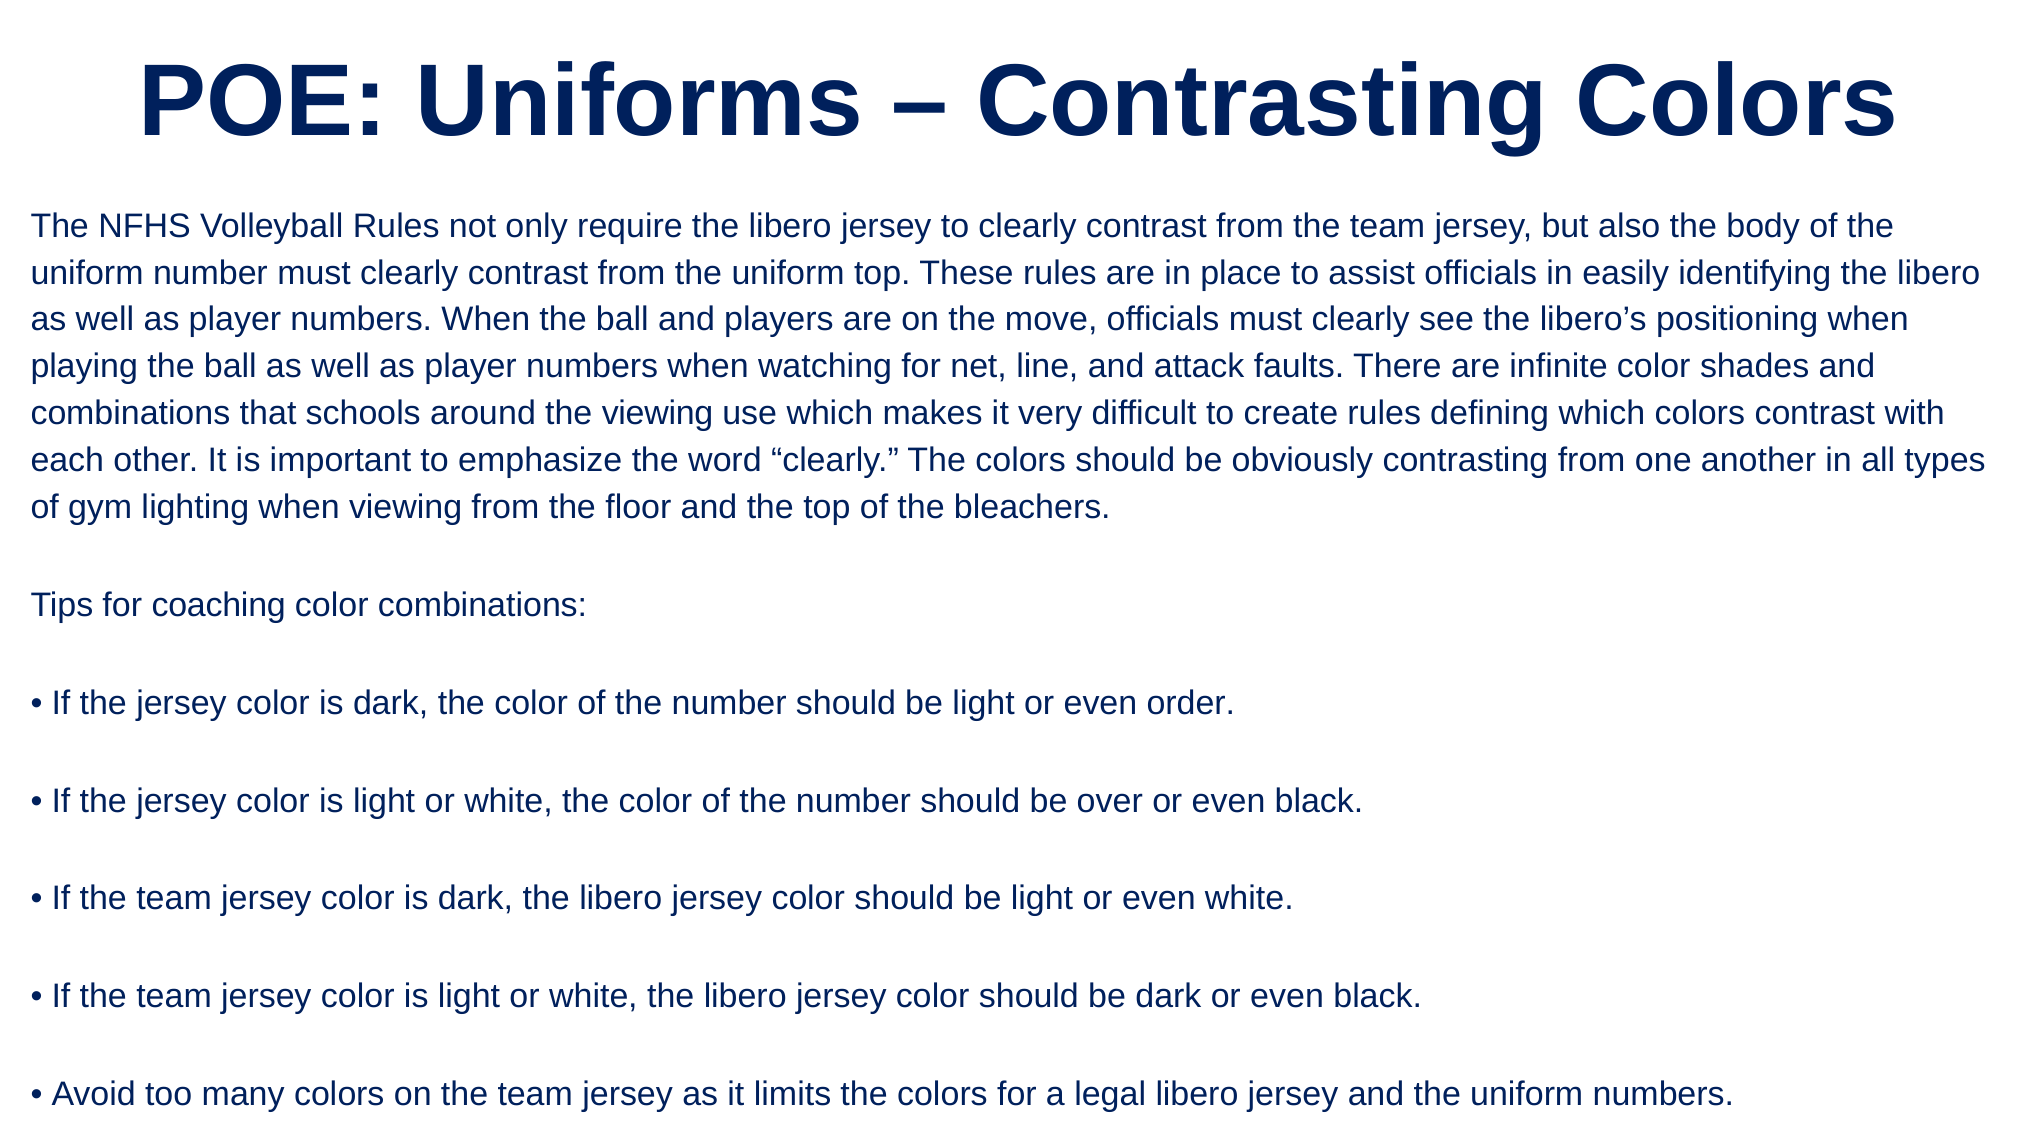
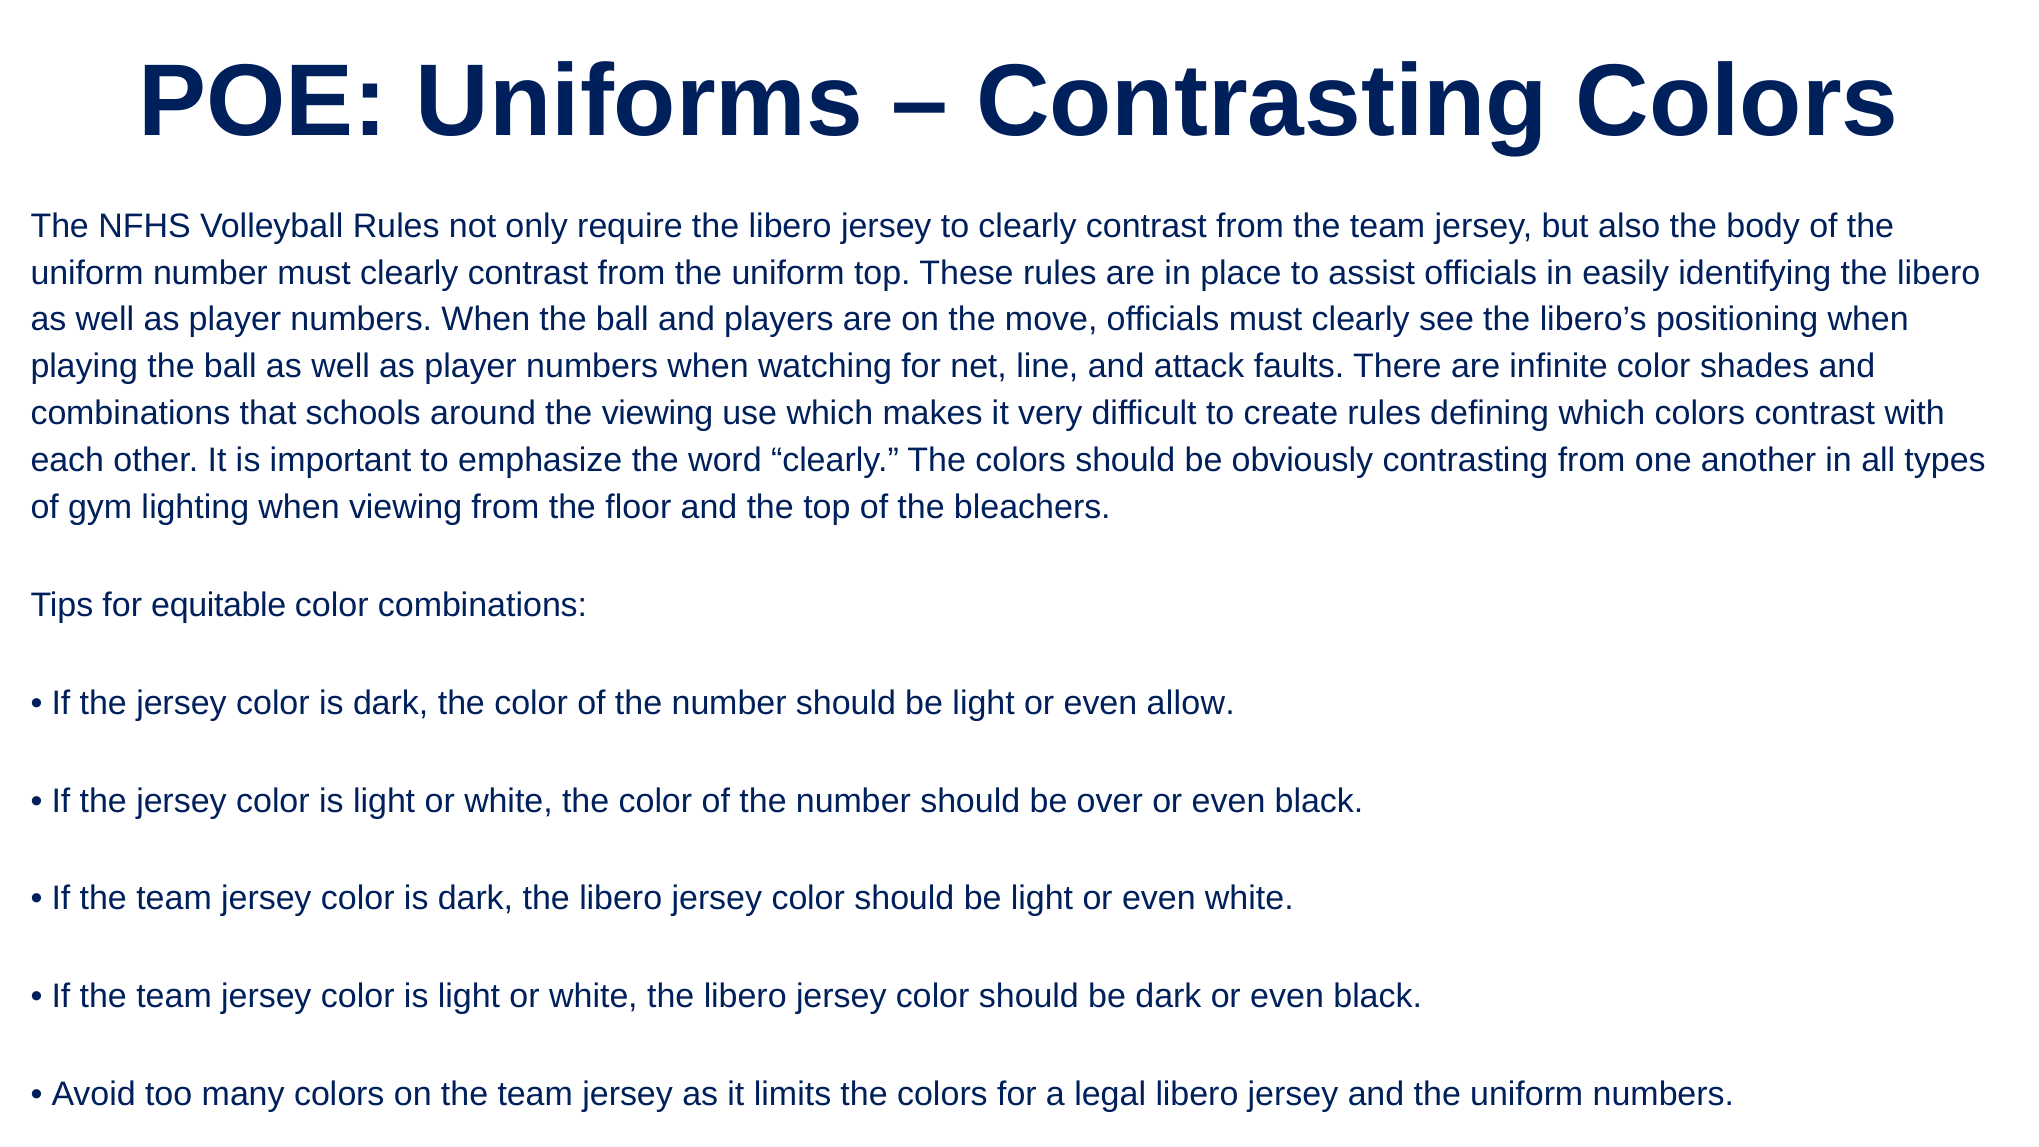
coaching: coaching -> equitable
order: order -> allow
